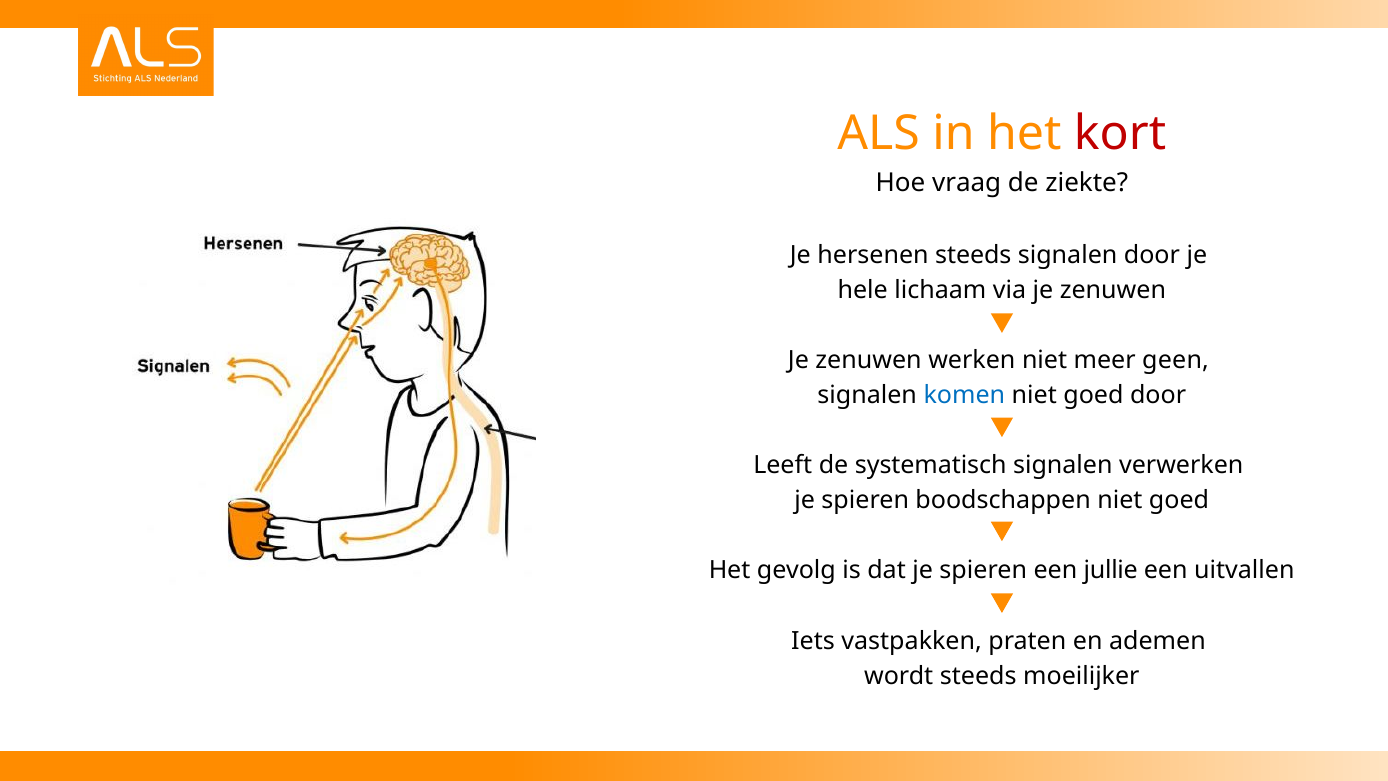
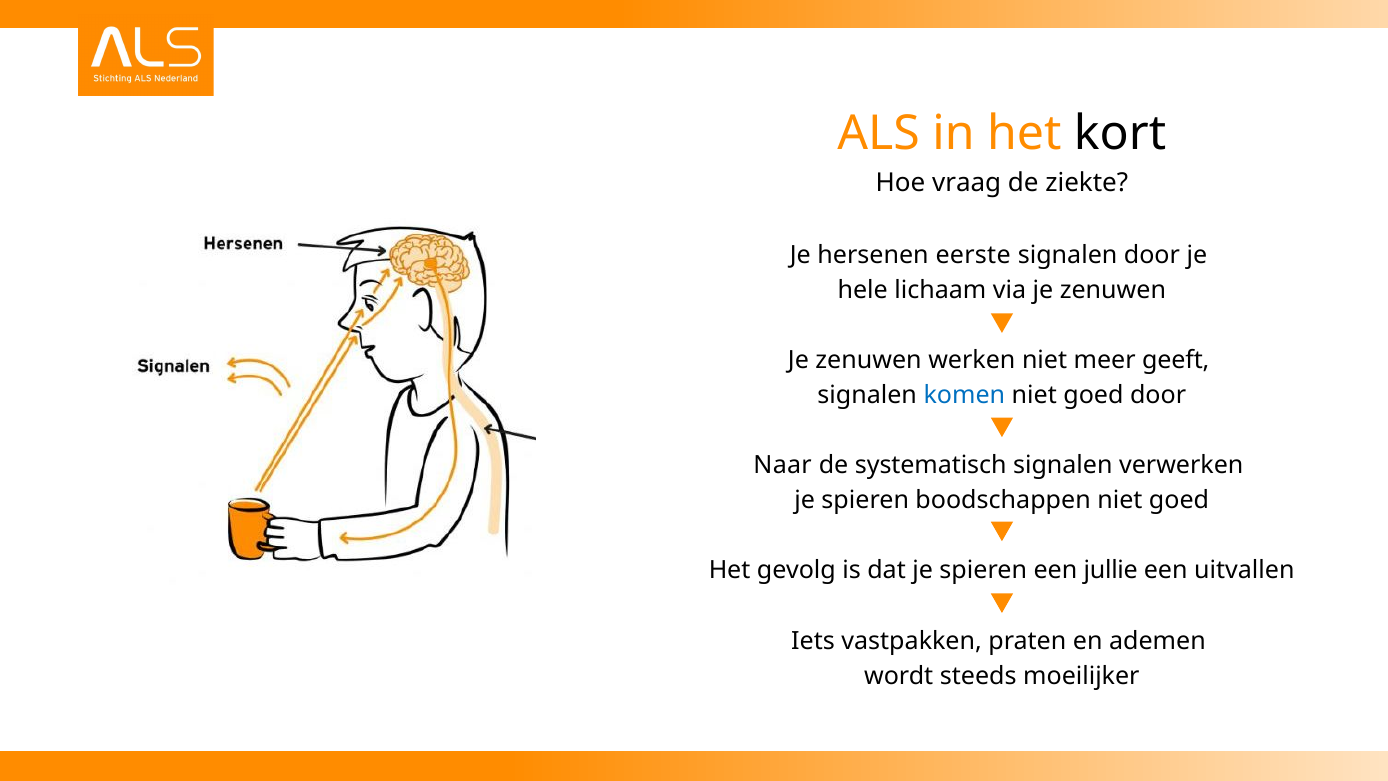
kort colour: red -> black
hersenen steeds: steeds -> eerste
geen: geen -> geeft
Leeft: Leeft -> Naar
